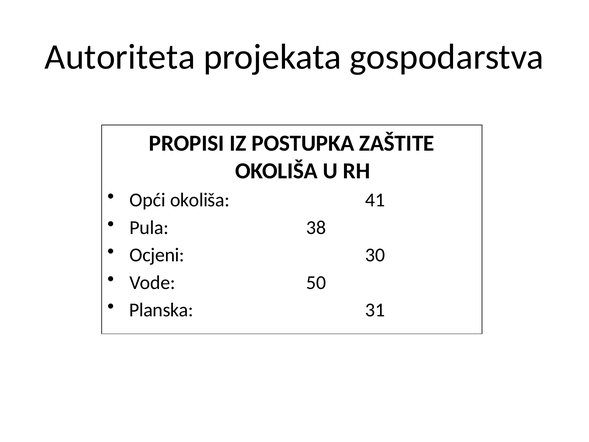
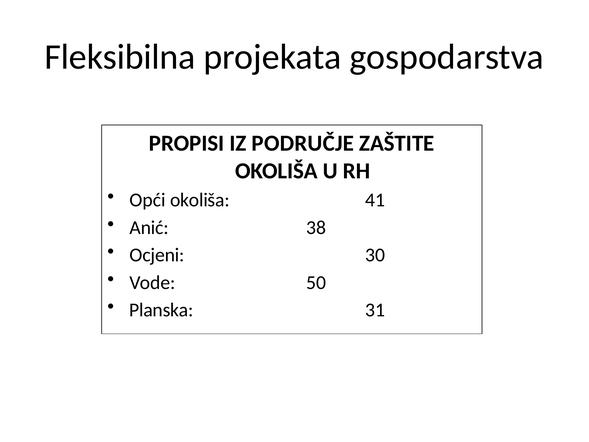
Autoriteta: Autoriteta -> Fleksibilna
POSTUPKA: POSTUPKA -> PODRUČJE
Pula: Pula -> Anić
